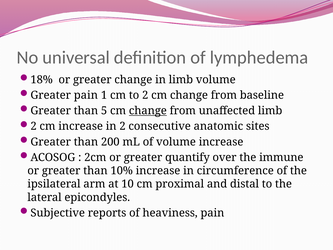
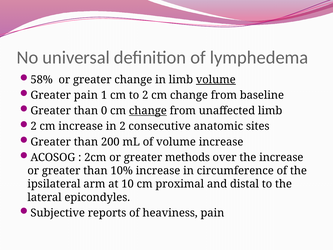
18%: 18% -> 58%
volume at (216, 80) underline: none -> present
5: 5 -> 0
quantify: quantify -> methods
the immune: immune -> increase
